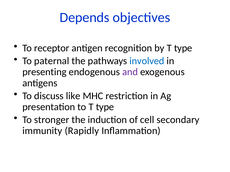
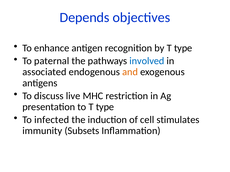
receptor: receptor -> enhance
presenting: presenting -> associated
and colour: purple -> orange
like: like -> live
stronger: stronger -> infected
secondary: secondary -> stimulates
Rapidly: Rapidly -> Subsets
